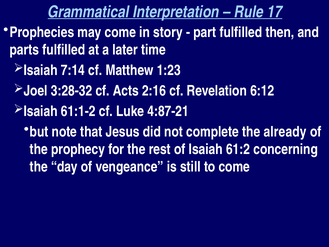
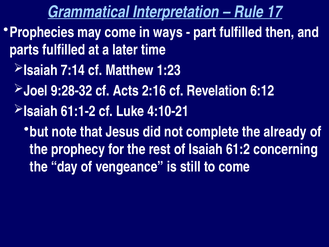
story: story -> ways
3:28-32: 3:28-32 -> 9:28-32
4:87-21: 4:87-21 -> 4:10-21
